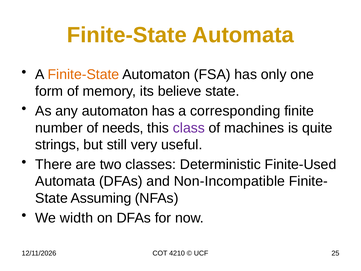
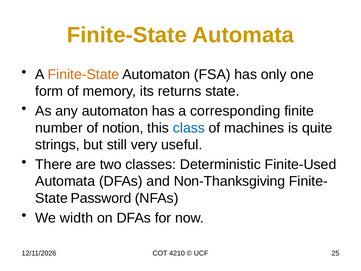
believe: believe -> returns
needs: needs -> notion
class colour: purple -> blue
Non-Incompatible: Non-Incompatible -> Non-Thanksgiving
Assuming: Assuming -> Password
